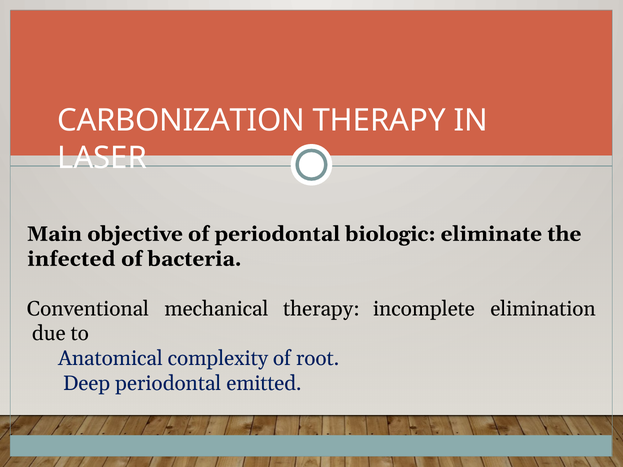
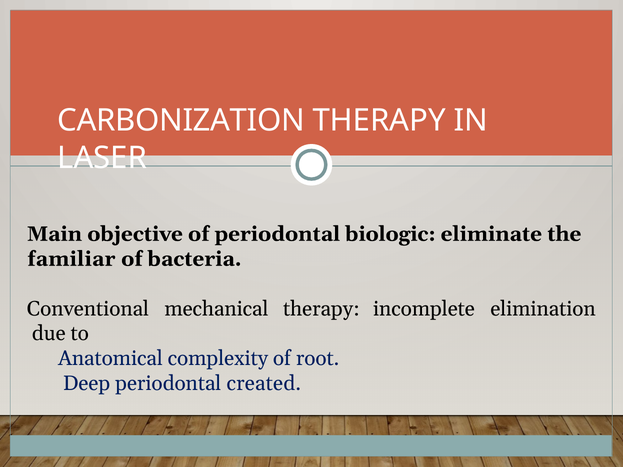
infected: infected -> familiar
emitted: emitted -> created
